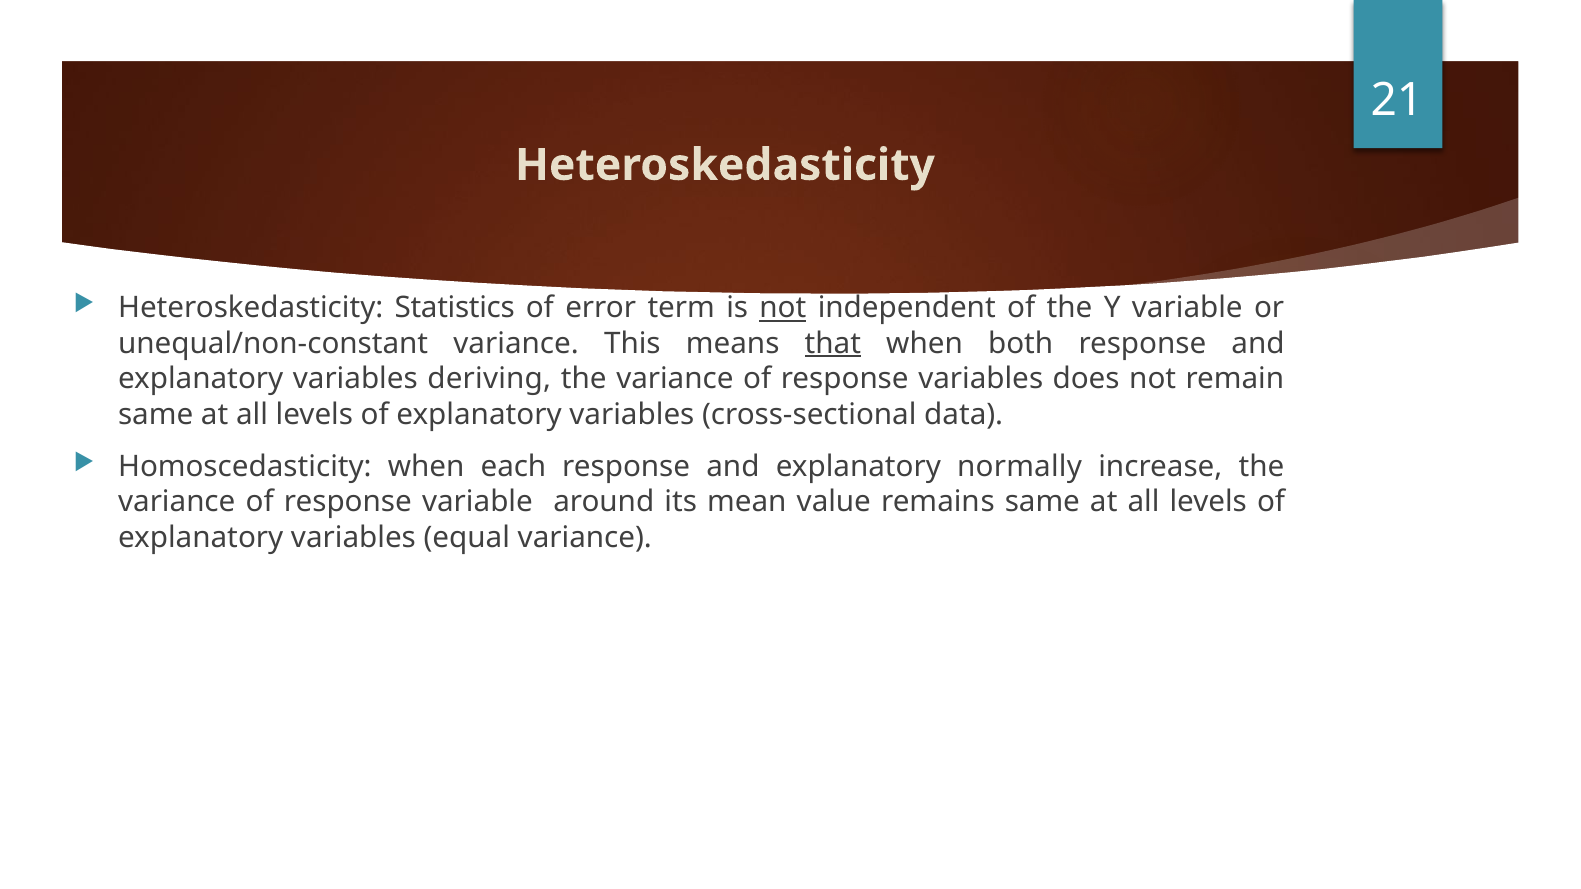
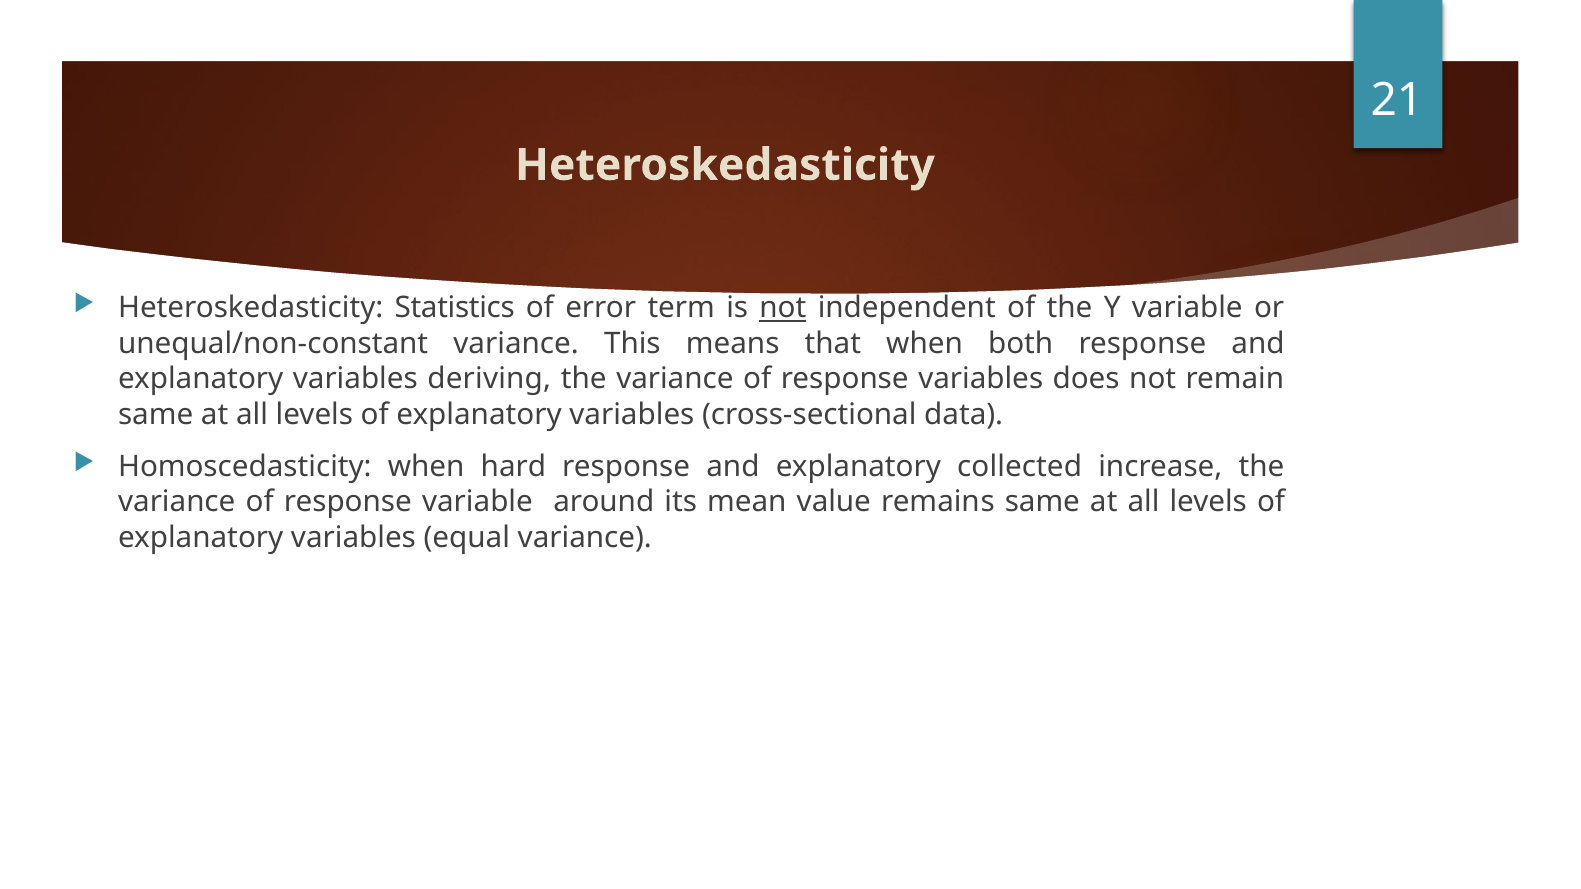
that underline: present -> none
each: each -> hard
normally: normally -> collected
